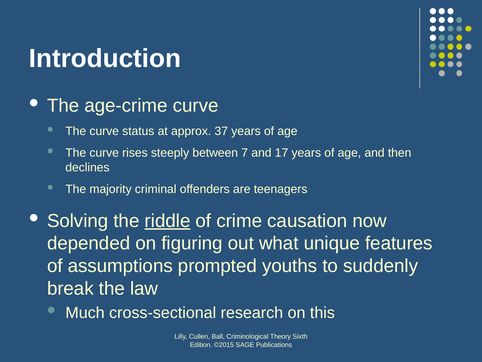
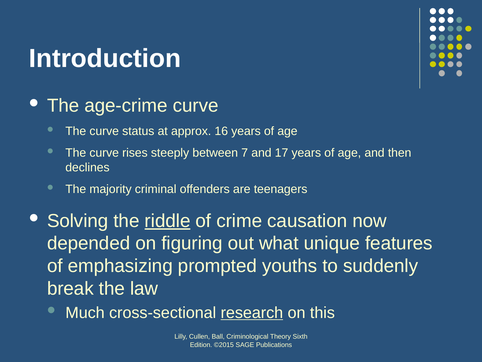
37: 37 -> 16
assumptions: assumptions -> emphasizing
research underline: none -> present
